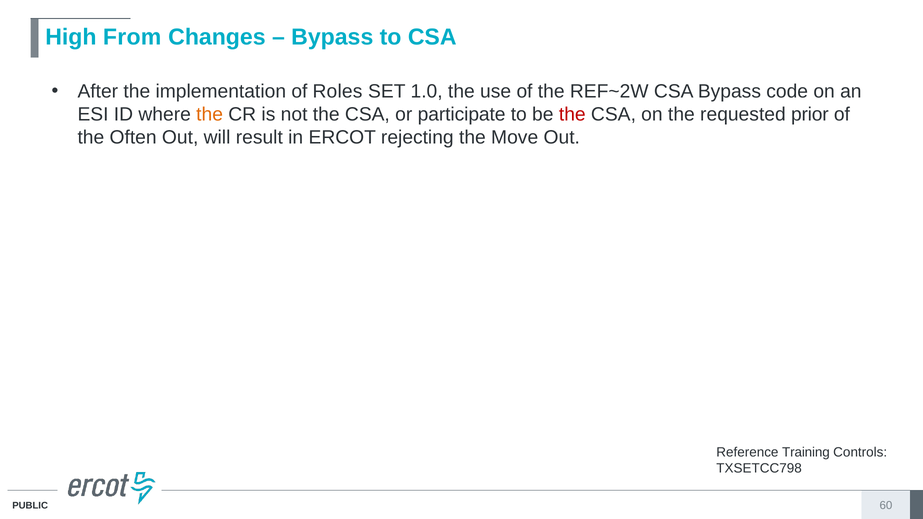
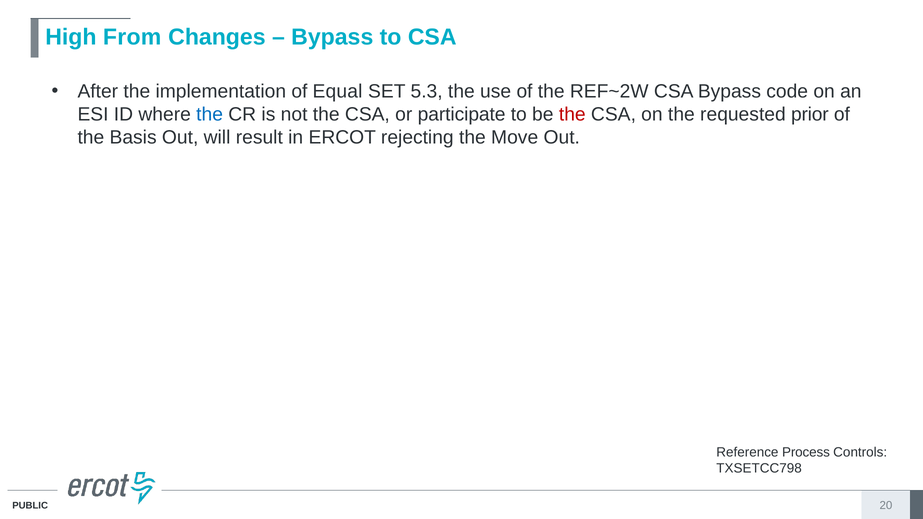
Roles: Roles -> Equal
1.0: 1.0 -> 5.3
the at (210, 114) colour: orange -> blue
Often: Often -> Basis
Training: Training -> Process
60: 60 -> 20
